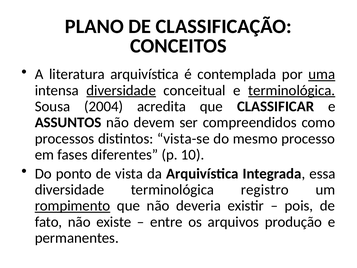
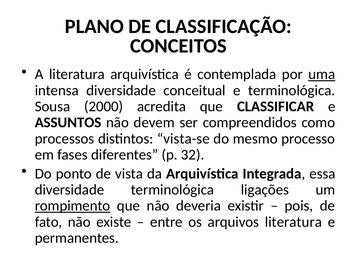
diversidade at (121, 90) underline: present -> none
terminológica at (292, 90) underline: present -> none
2004: 2004 -> 2000
10: 10 -> 32
registro: registro -> ligações
arquivos produção: produção -> literatura
